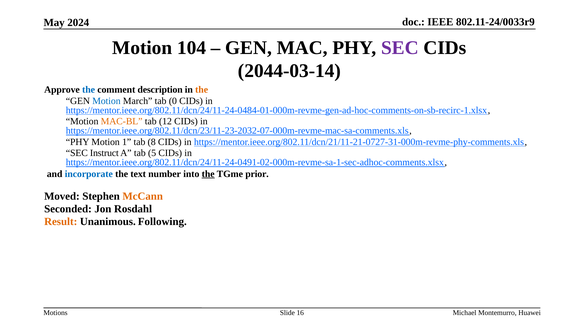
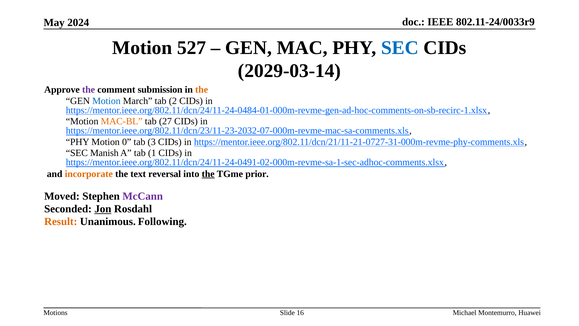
104: 104 -> 527
SEC at (400, 48) colour: purple -> blue
2044-03-14: 2044-03-14 -> 2029-03-14
the at (89, 90) colour: blue -> purple
description: description -> submission
0: 0 -> 2
12: 12 -> 27
1: 1 -> 0
8: 8 -> 3
Instruct: Instruct -> Manish
5: 5 -> 1
incorporate colour: blue -> orange
number: number -> reversal
McCann colour: orange -> purple
Jon underline: none -> present
